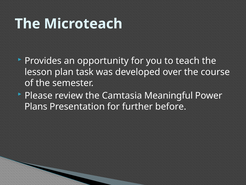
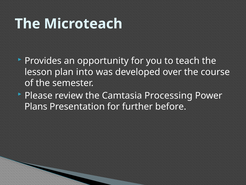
task: task -> into
Meaningful: Meaningful -> Processing
